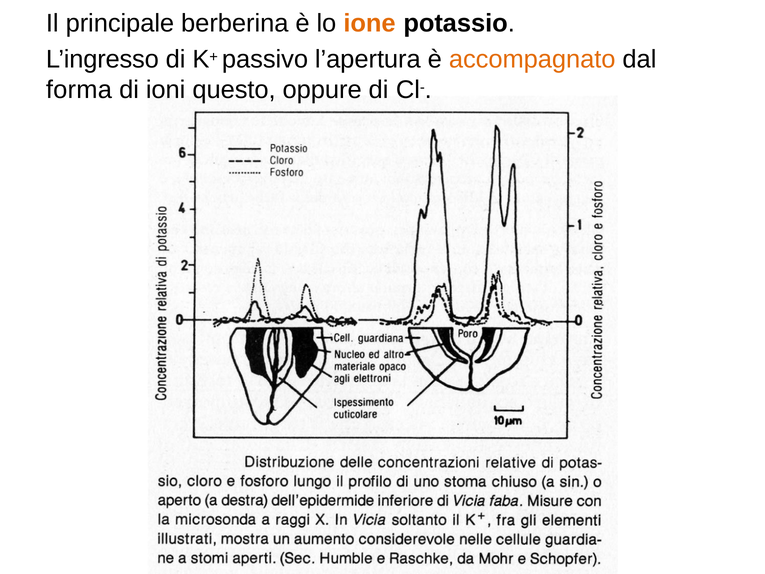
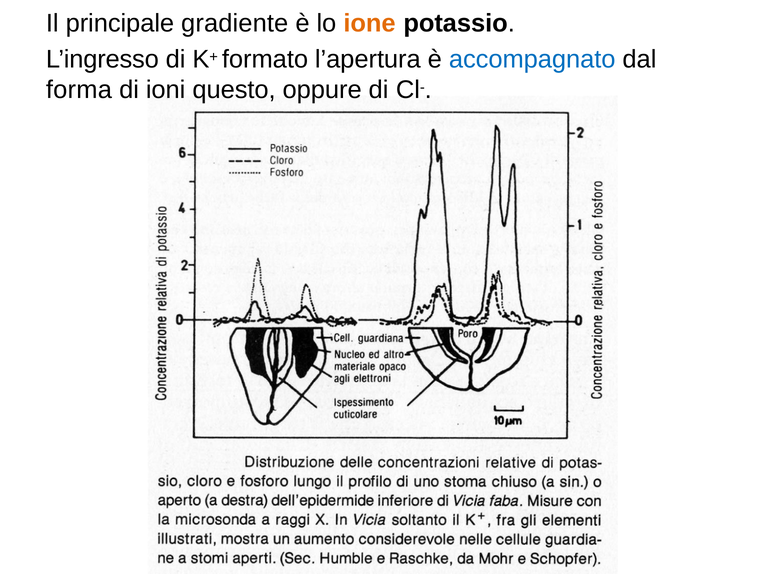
berberina: berberina -> gradiente
passivo: passivo -> formato
accompagnato colour: orange -> blue
